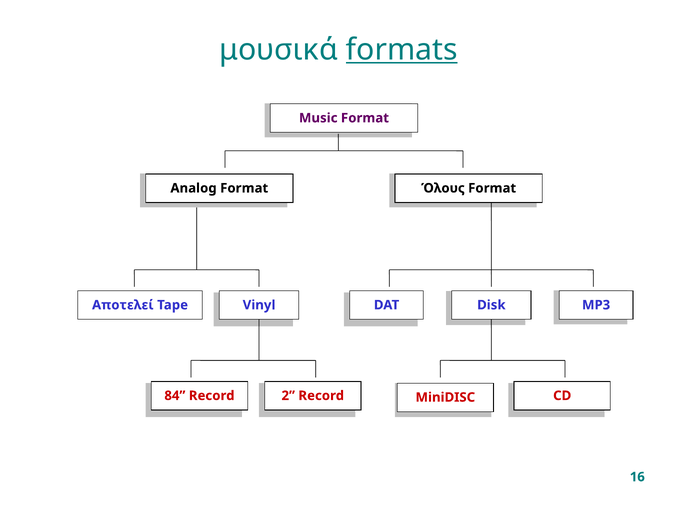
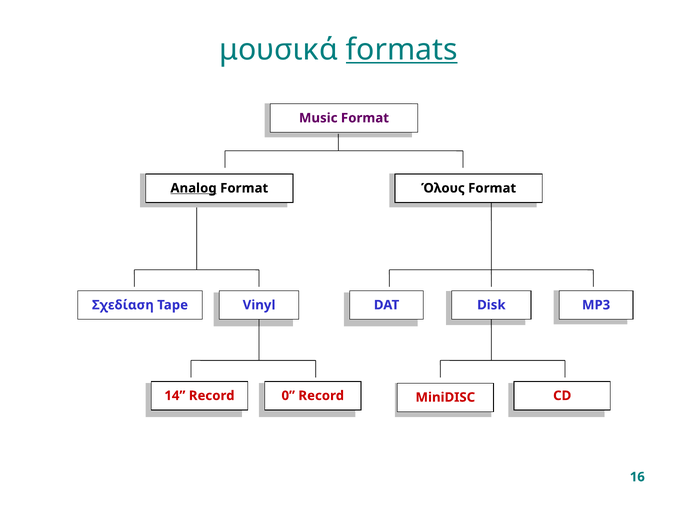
Analog underline: none -> present
Αποτελεί: Αποτελεί -> Σχεδίαση
84: 84 -> 14
2: 2 -> 0
